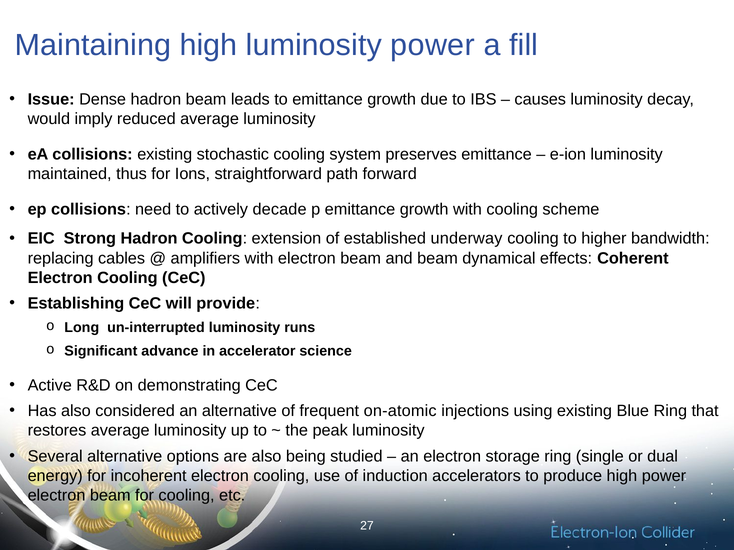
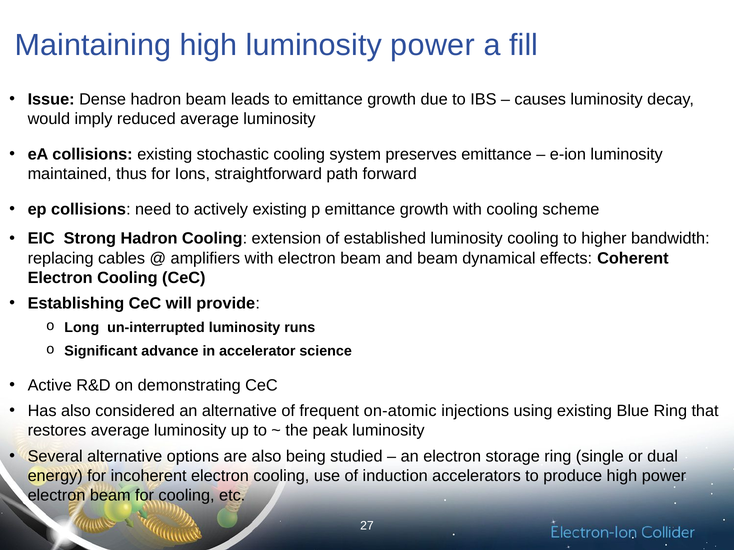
actively decade: decade -> existing
established underway: underway -> luminosity
